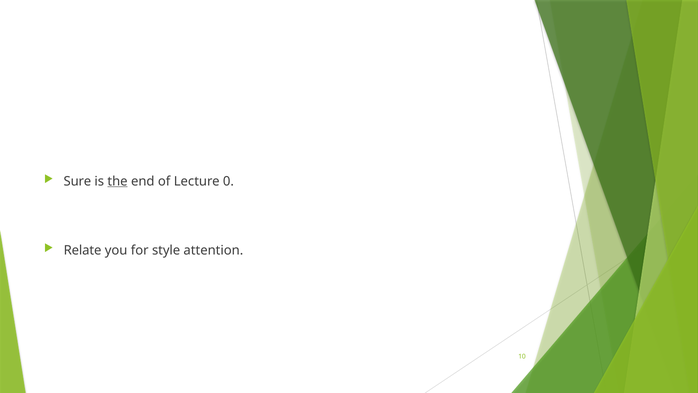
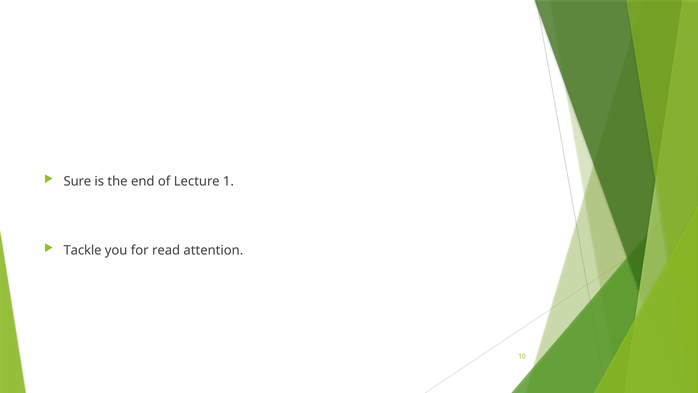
the underline: present -> none
0: 0 -> 1
Relate: Relate -> Tackle
style: style -> read
